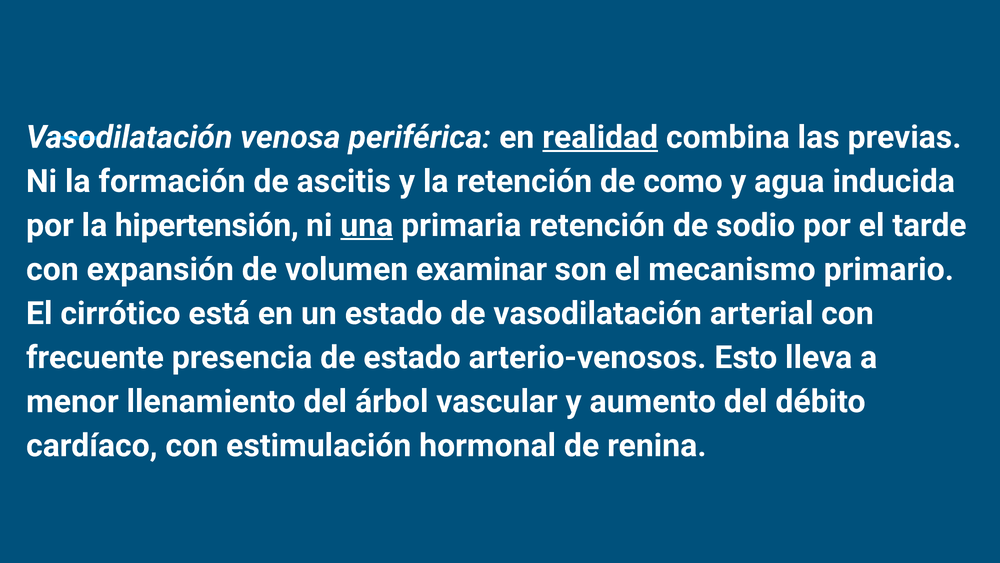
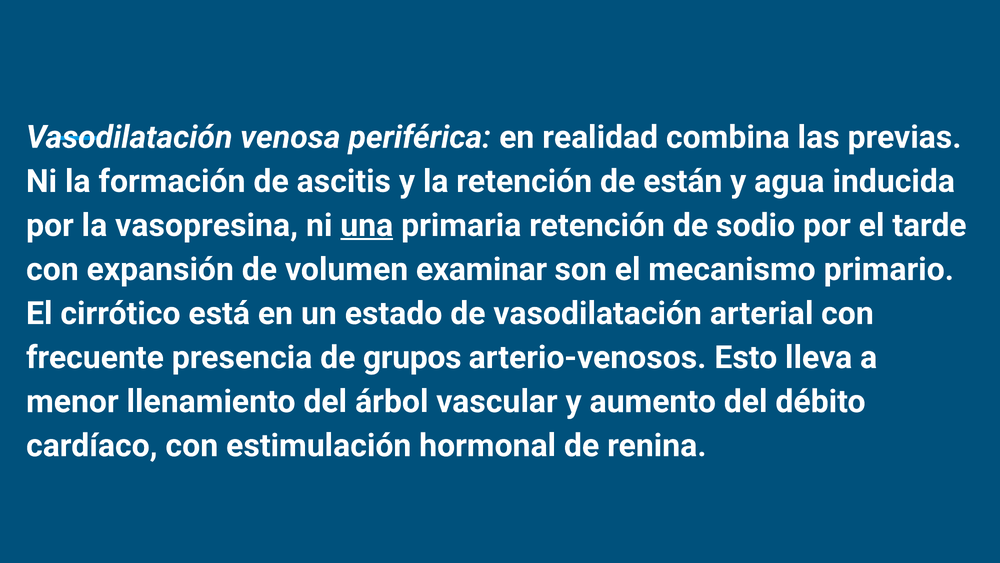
realidad underline: present -> none
como: como -> están
hipertensión: hipertensión -> vasopresina
de estado: estado -> grupos
